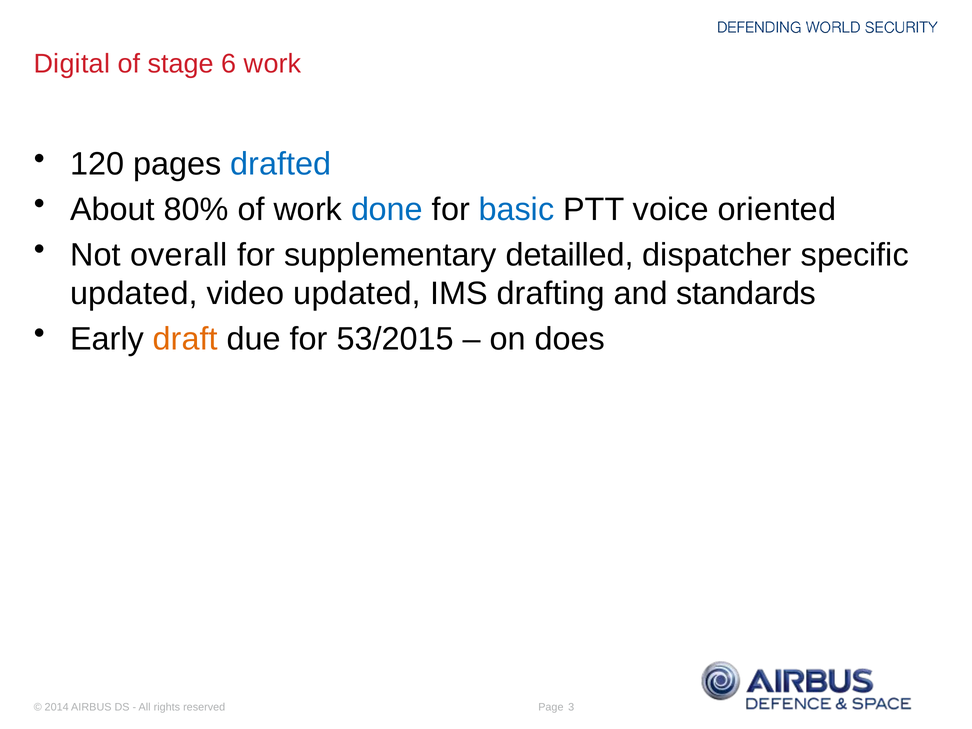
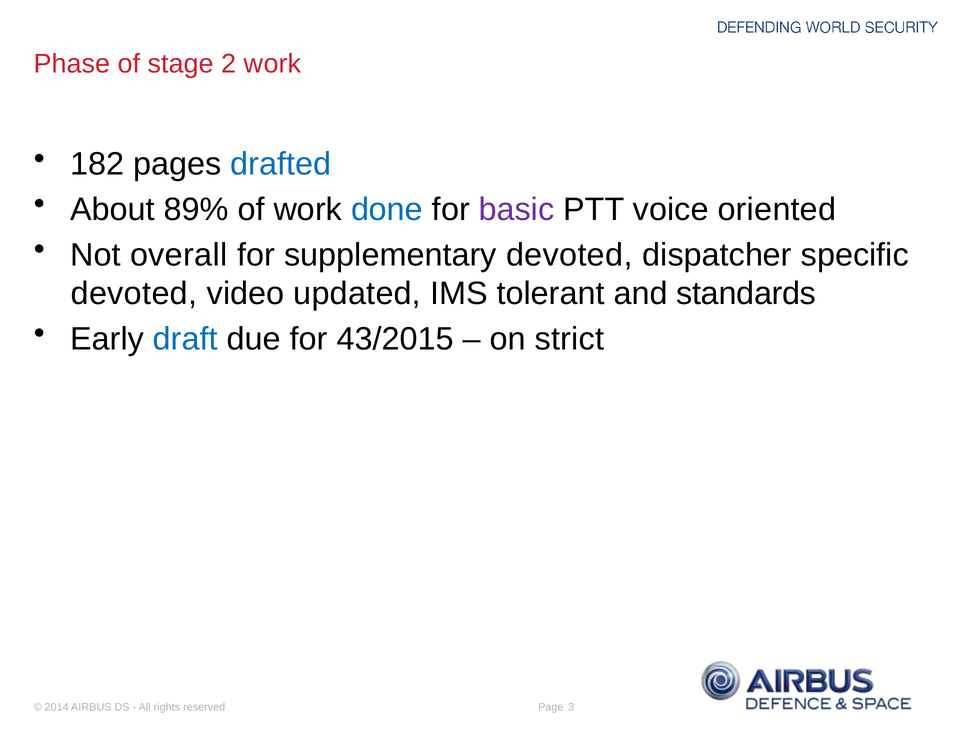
Digital: Digital -> Phase
6: 6 -> 2
120: 120 -> 182
80%: 80% -> 89%
basic colour: blue -> purple
supplementary detailled: detailled -> devoted
updated at (134, 294): updated -> devoted
drafting: drafting -> tolerant
draft colour: orange -> blue
53/2015: 53/2015 -> 43/2015
does: does -> strict
